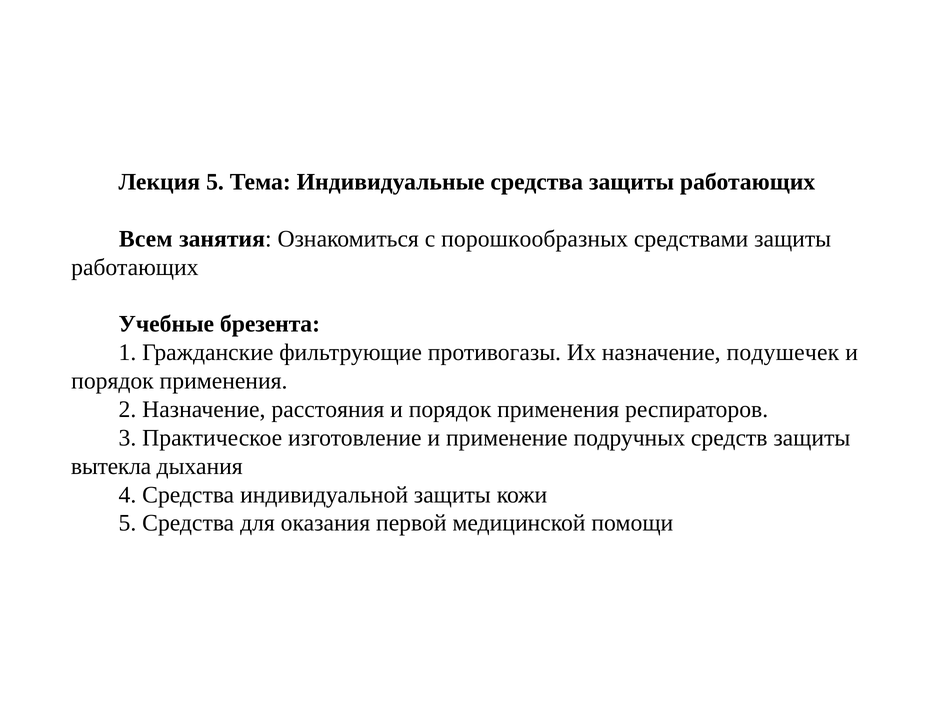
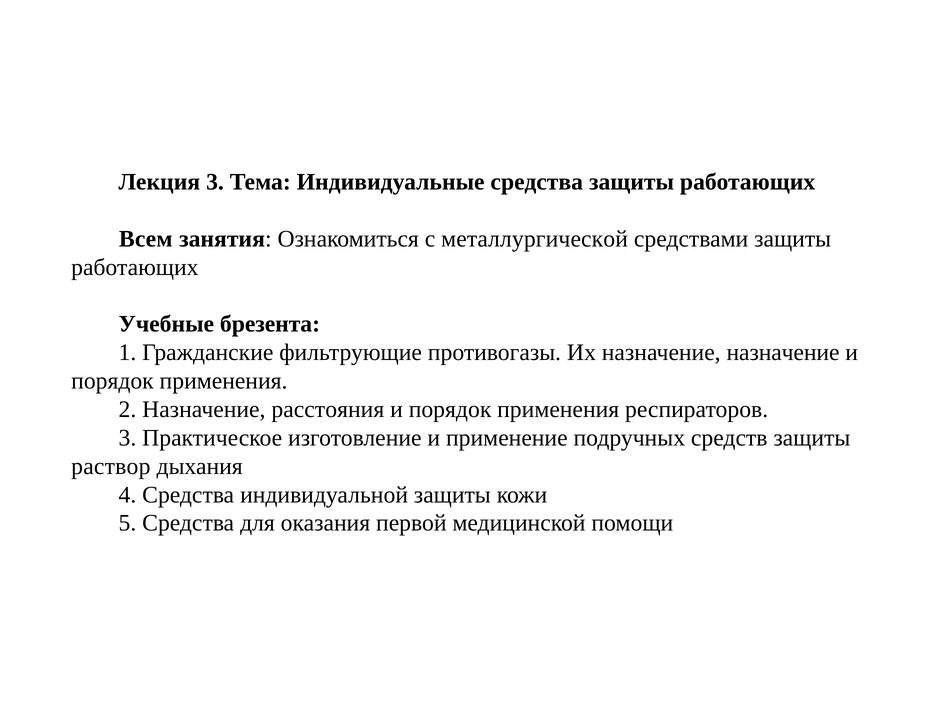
Лекция 5: 5 -> 3
порошкообразных: порошкообразных -> металлургической
назначение подушечек: подушечек -> назначение
вытекла: вытекла -> раствор
